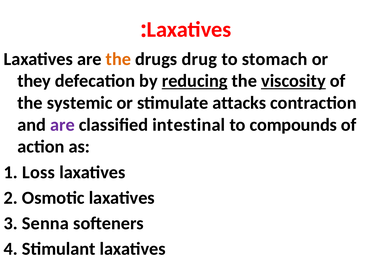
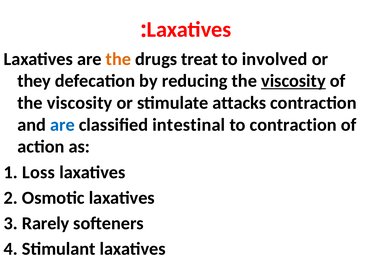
drug: drug -> treat
stomach: stomach -> involved
reducing underline: present -> none
systemic at (80, 103): systemic -> viscosity
are at (62, 125) colour: purple -> blue
to compounds: compounds -> contraction
Senna: Senna -> Rarely
